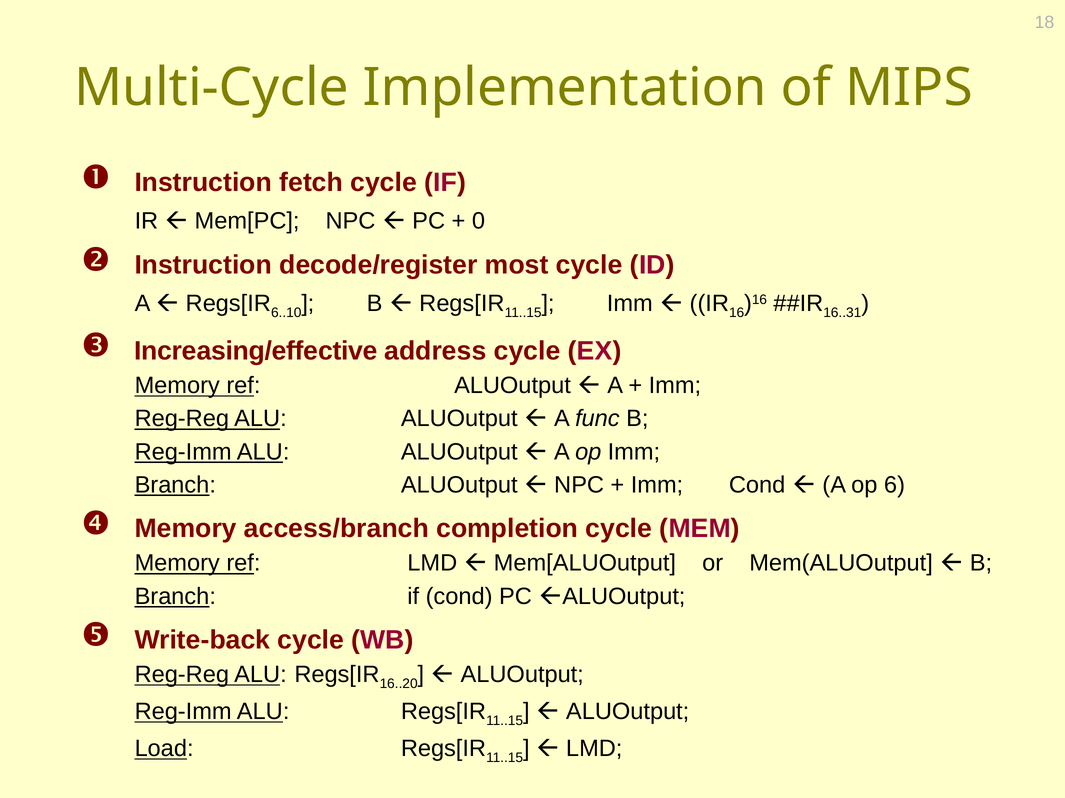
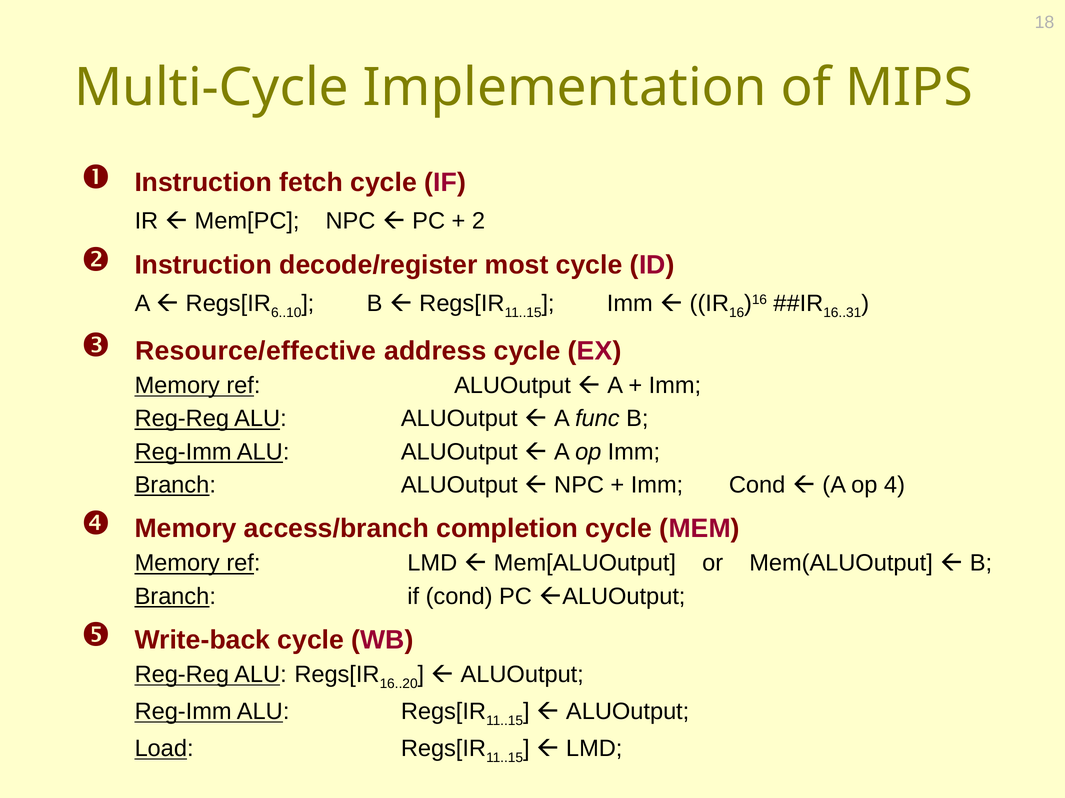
0: 0 -> 2
Increasing/effective: Increasing/effective -> Resource/effective
6: 6 -> 4
